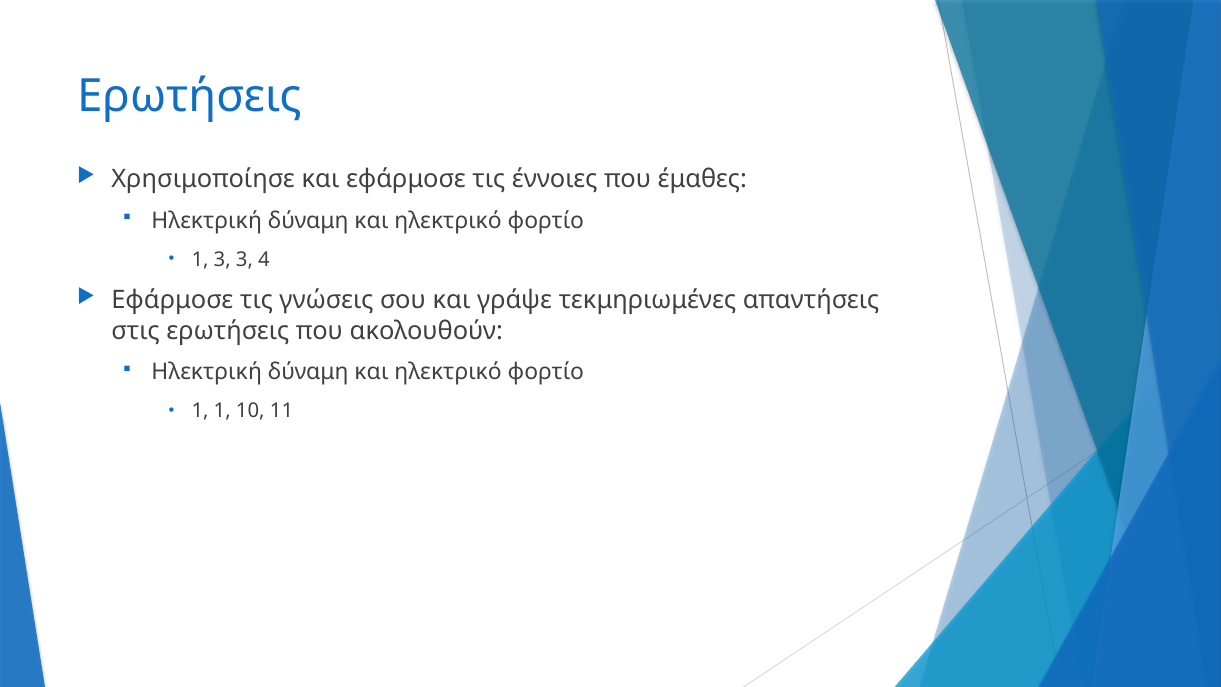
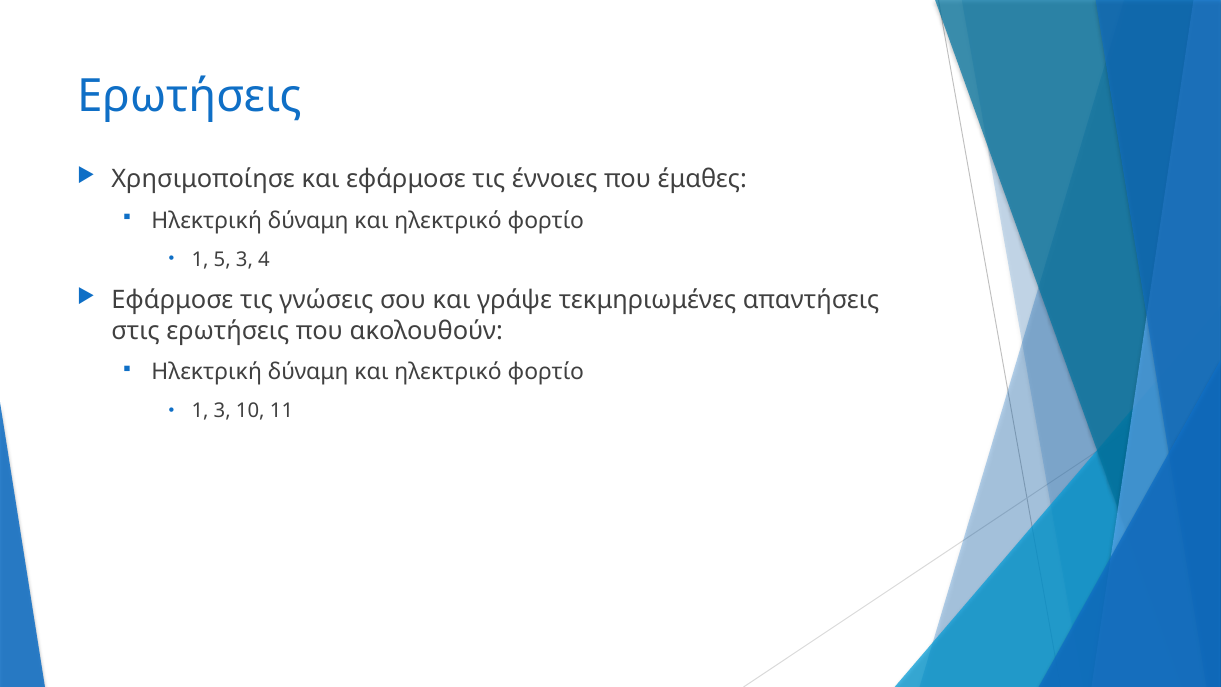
1 3: 3 -> 5
1 1: 1 -> 3
